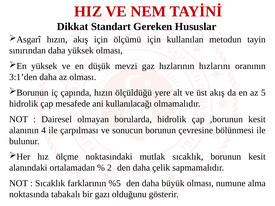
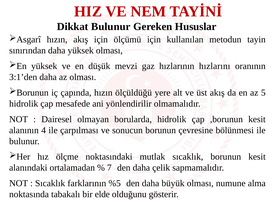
Dikkat Standart: Standart -> Bulunur
kullanılacağı: kullanılacağı -> yönlendirilir
2: 2 -> 7
gazı: gazı -> elde
